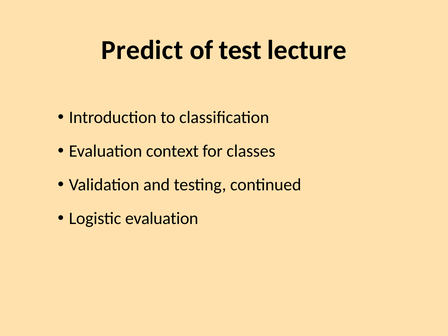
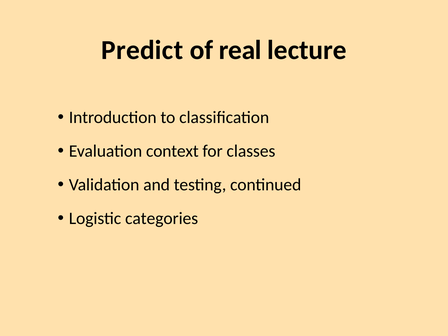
test: test -> real
Logistic evaluation: evaluation -> categories
